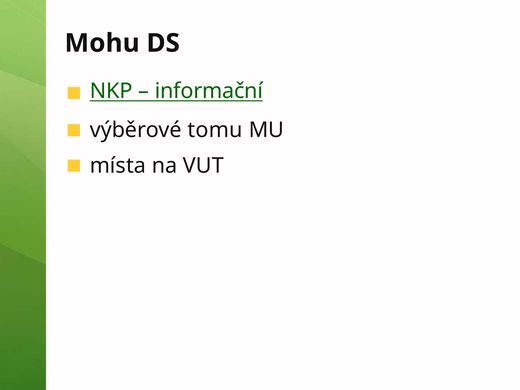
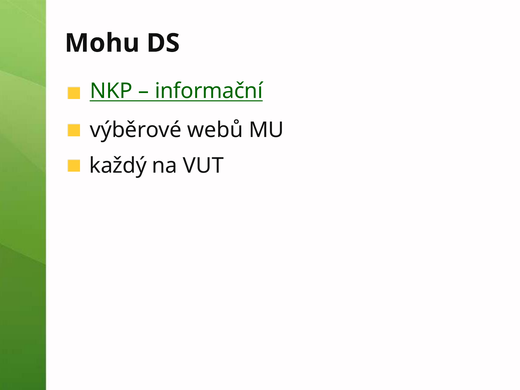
tomu: tomu -> webů
místa: místa -> každý
